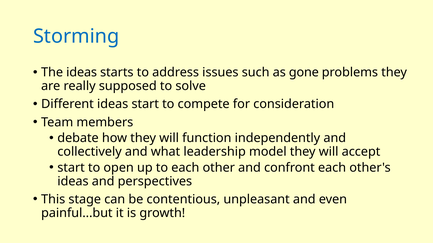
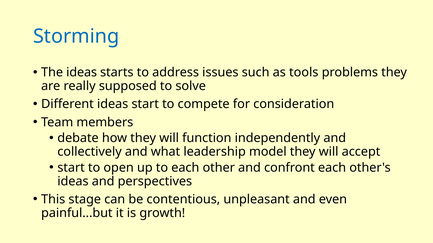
gone: gone -> tools
